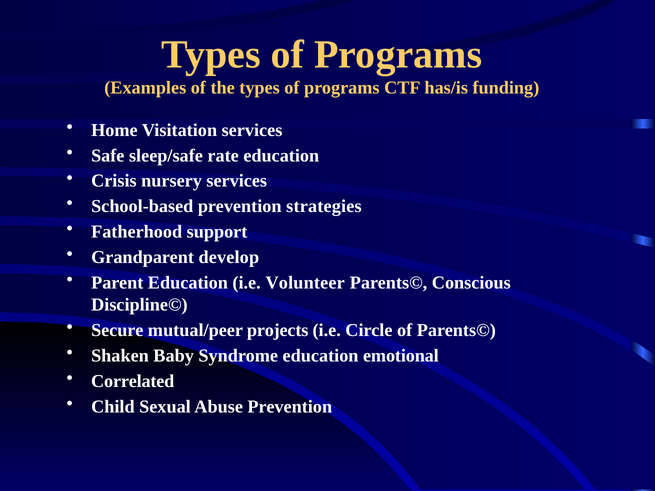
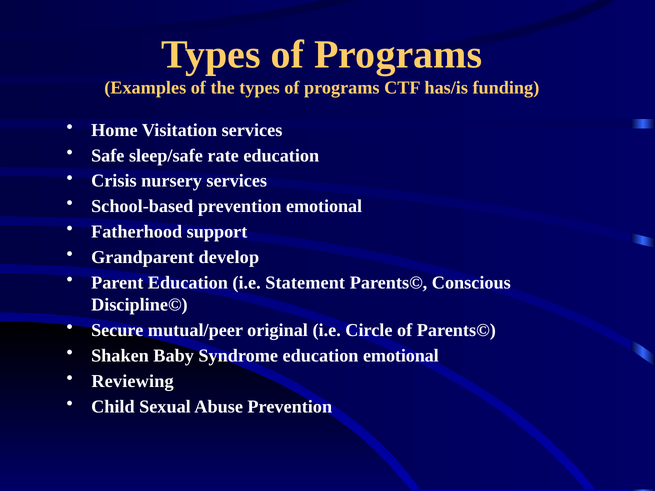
prevention strategies: strategies -> emotional
Volunteer: Volunteer -> Statement
projects: projects -> original
Correlated: Correlated -> Reviewing
